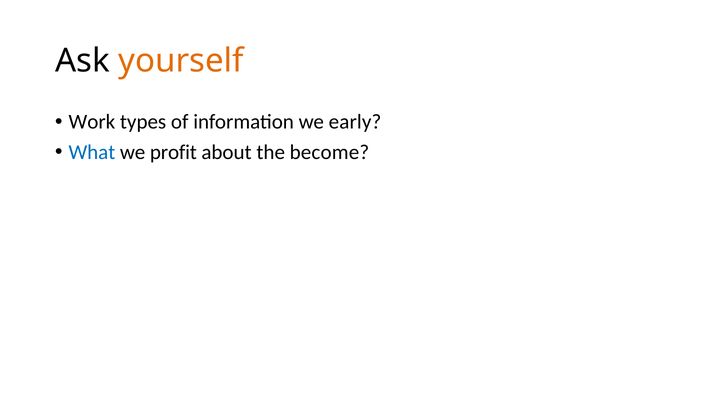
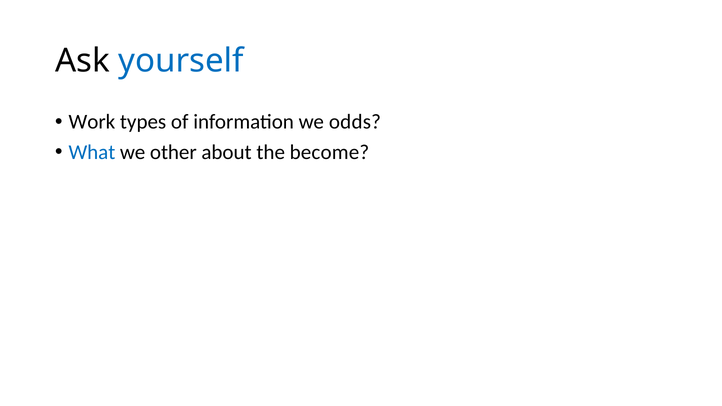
yourself colour: orange -> blue
early: early -> odds
profit: profit -> other
